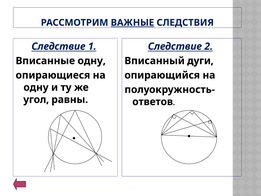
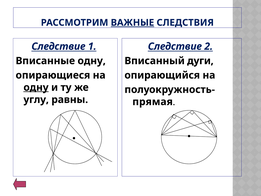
одну at (36, 87) underline: none -> present
угол: угол -> углу
ответов: ответов -> прямая
